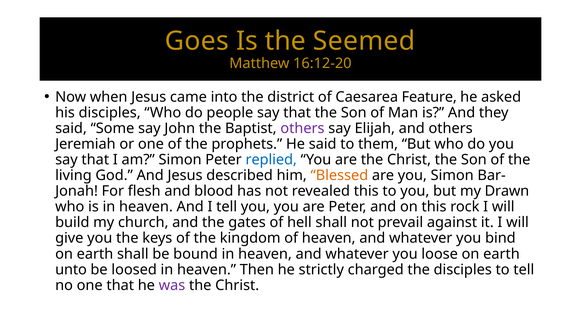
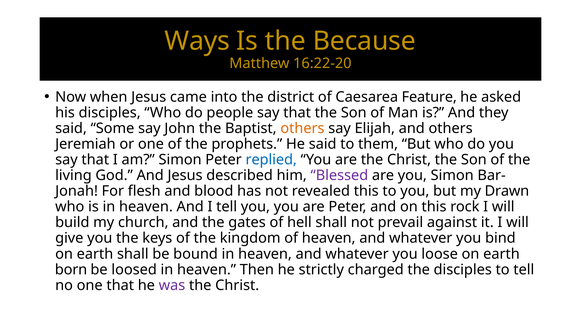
Goes: Goes -> Ways
Seemed: Seemed -> Because
16:12-20: 16:12-20 -> 16:22-20
others at (302, 128) colour: purple -> orange
Blessed colour: orange -> purple
unto: unto -> born
